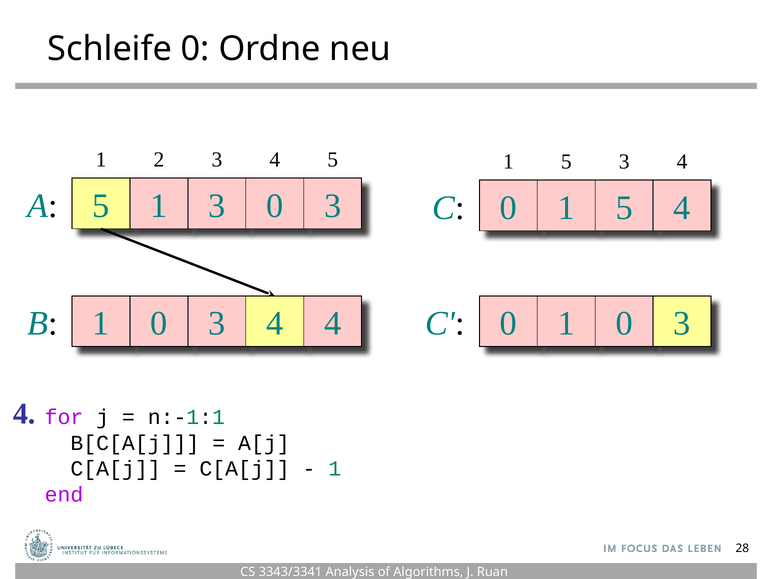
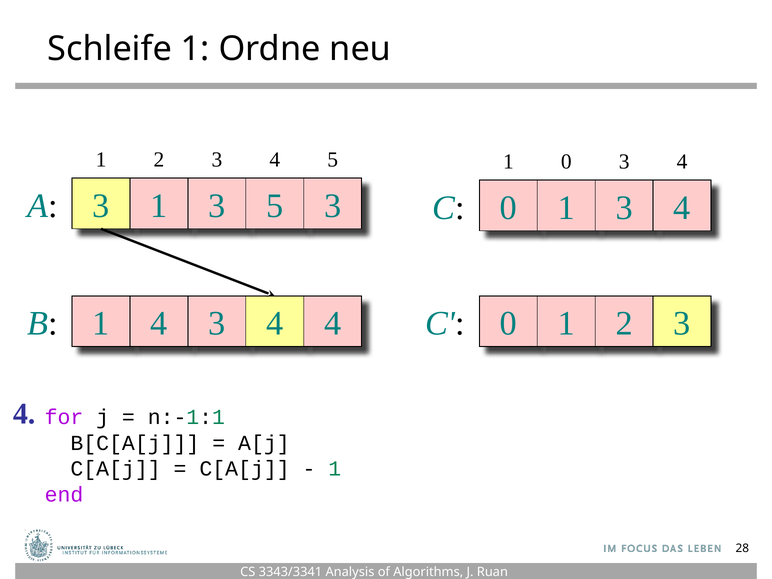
Schleife 0: 0 -> 1
5 at (566, 162): 5 -> 0
A 5: 5 -> 3
3 0: 0 -> 5
0 1 5: 5 -> 3
B 1 0: 0 -> 4
0 1 0: 0 -> 2
